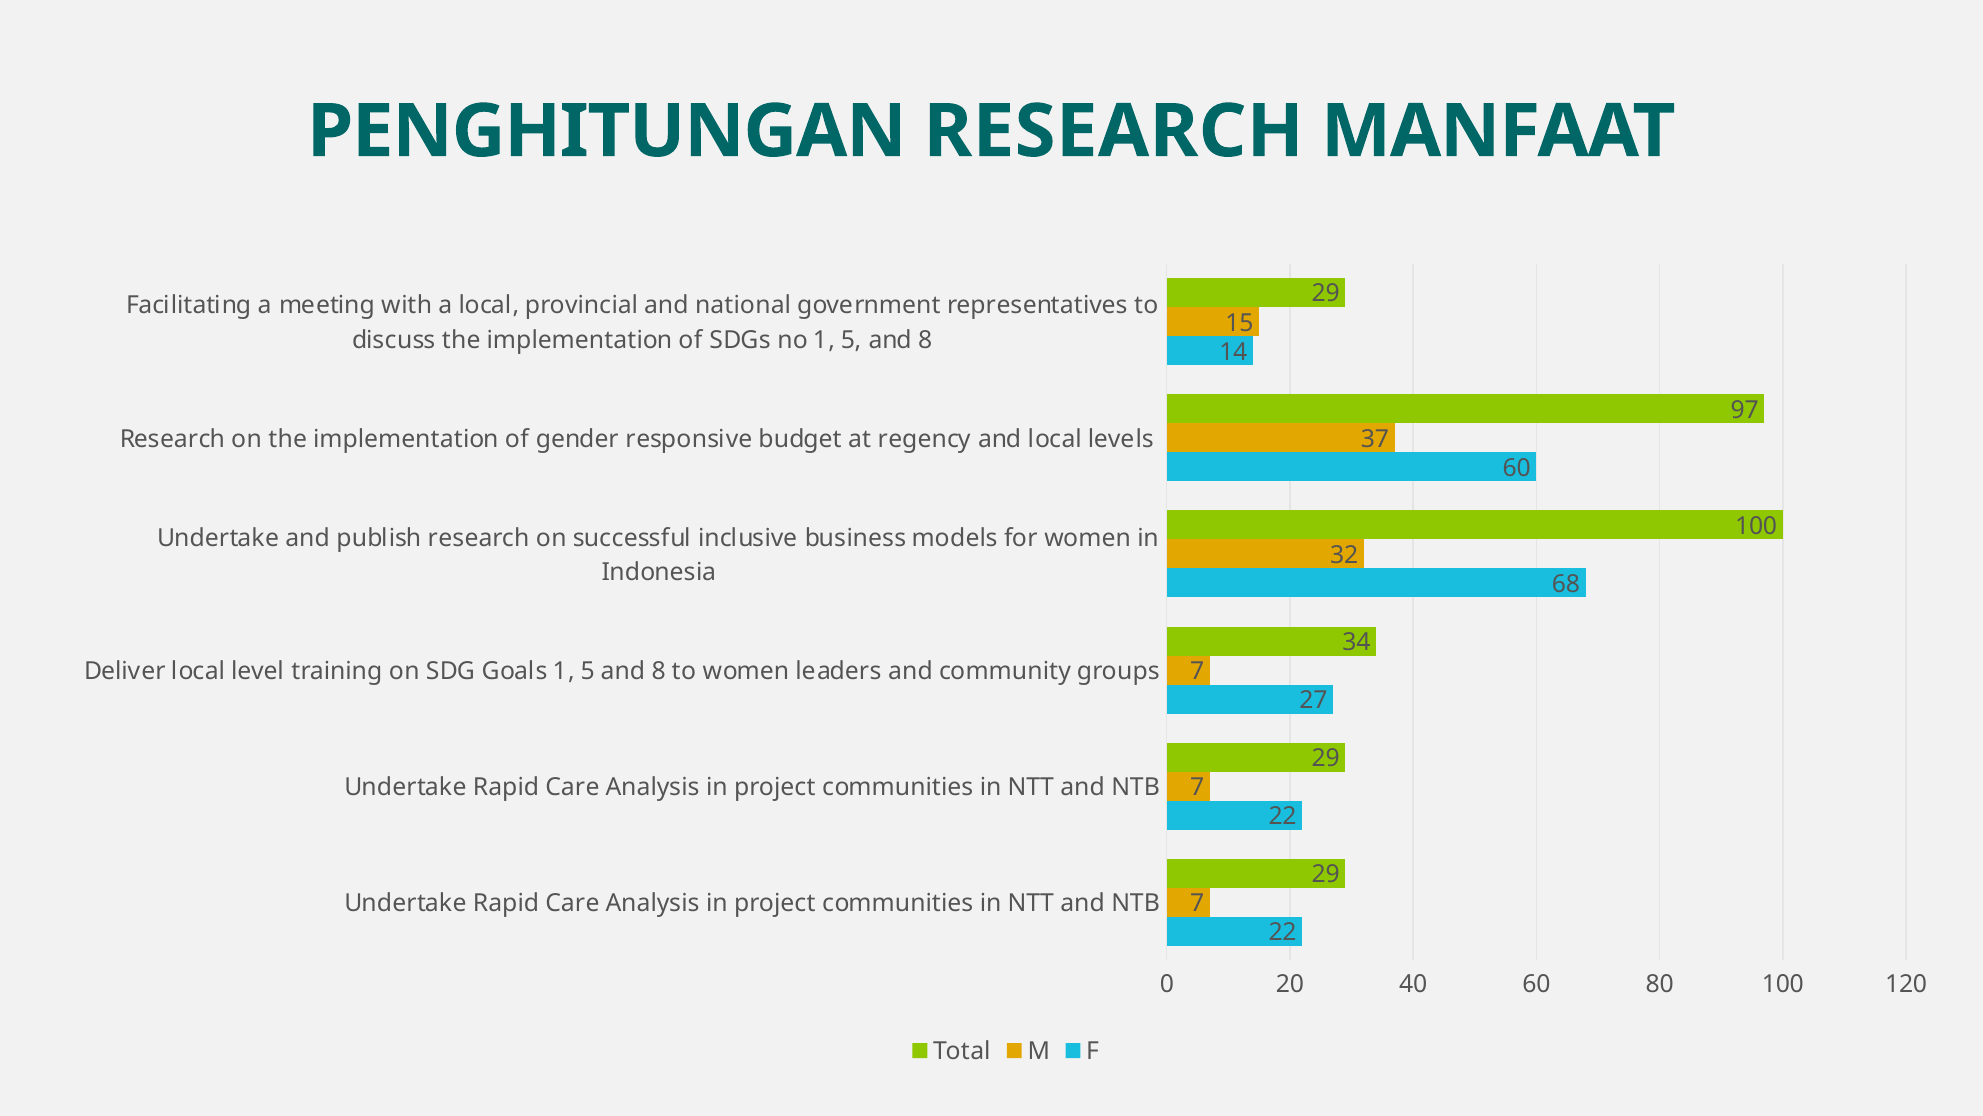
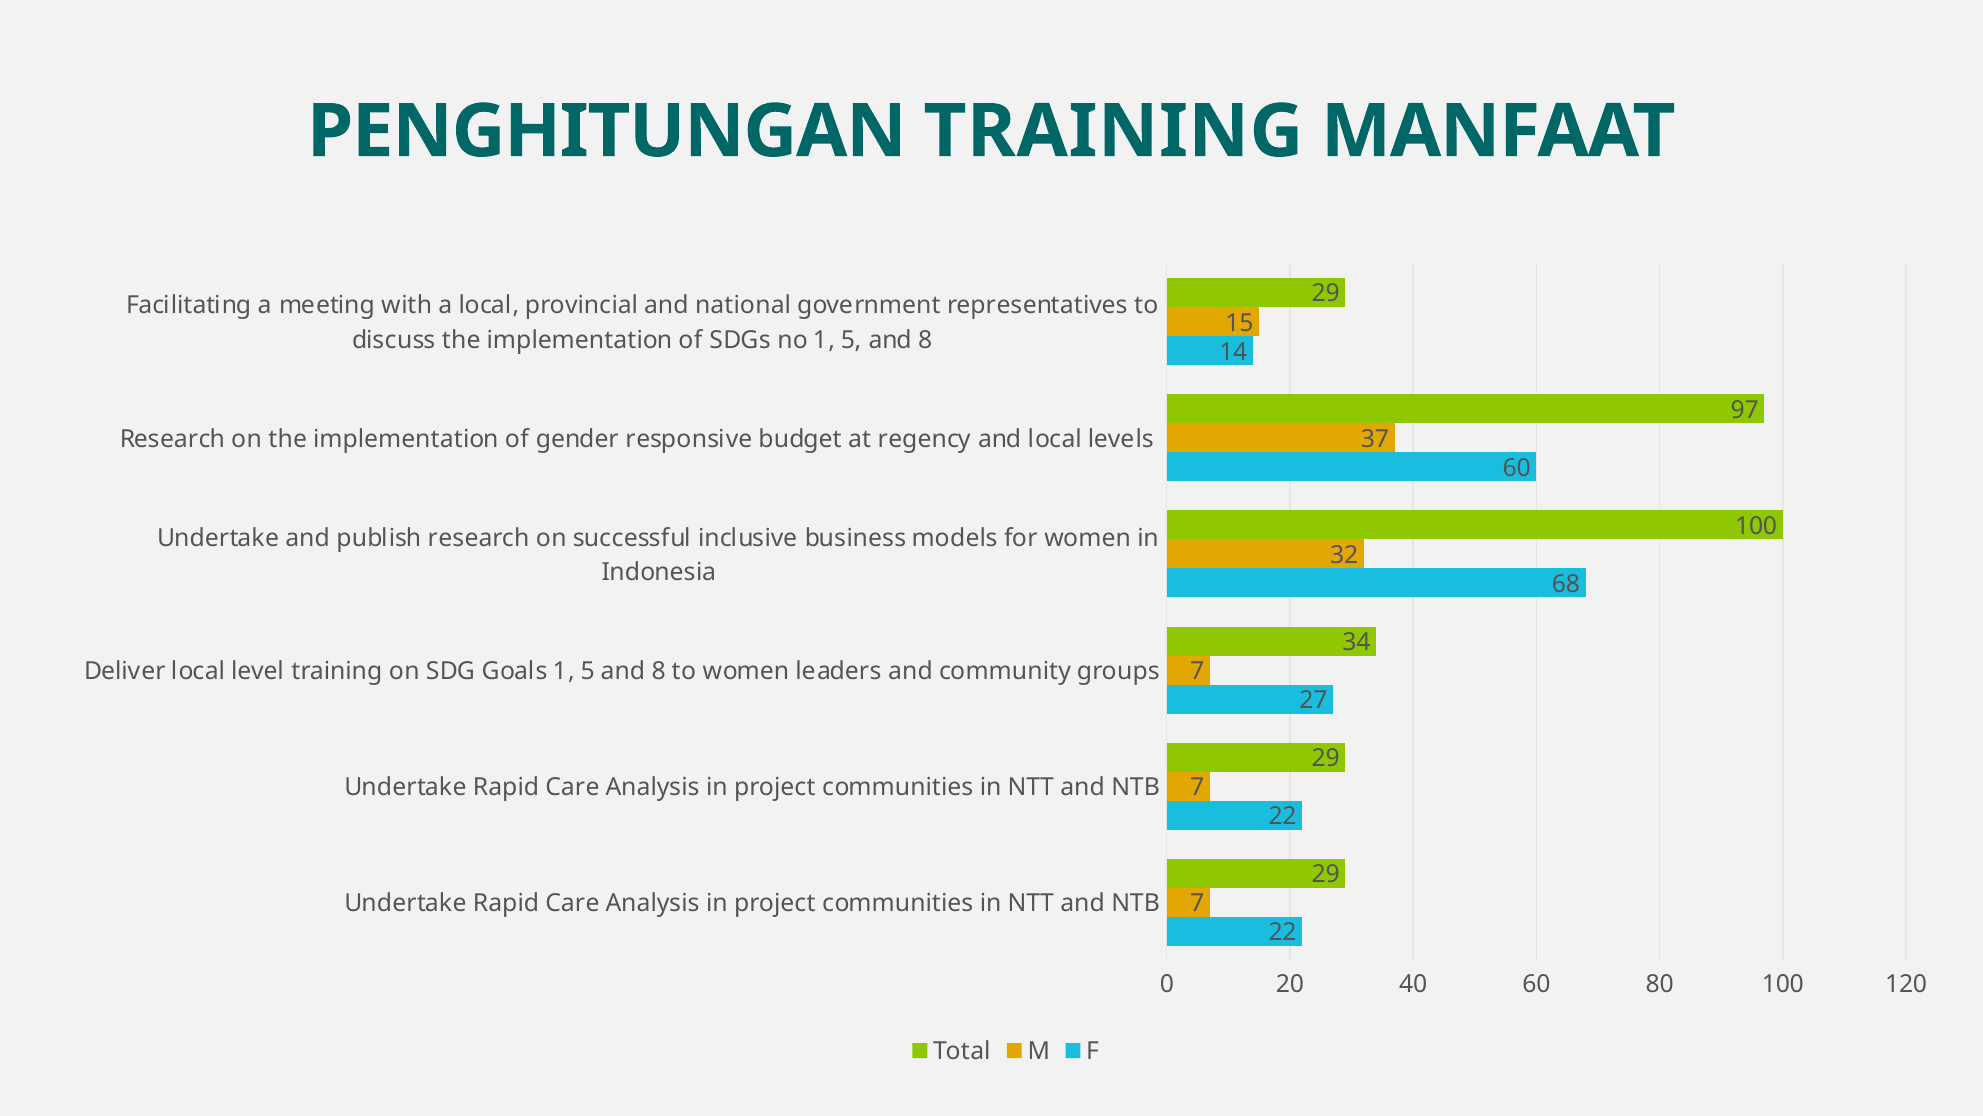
PENGHITUNGAN RESEARCH: RESEARCH -> TRAINING
